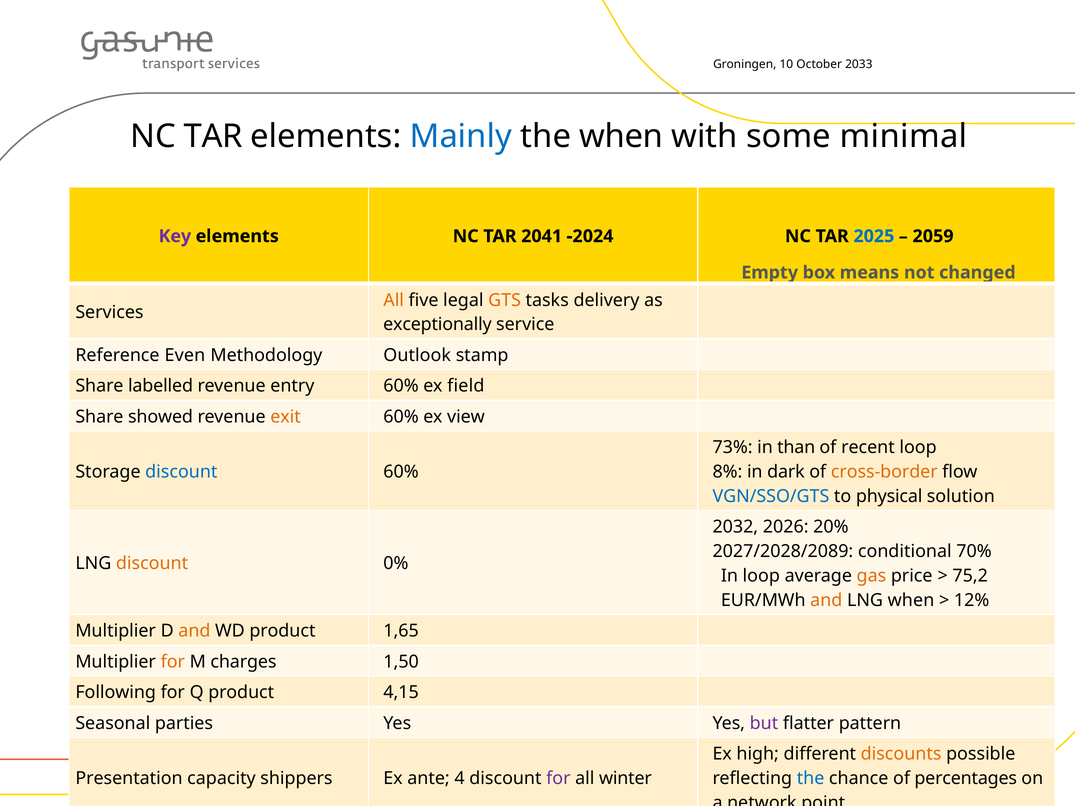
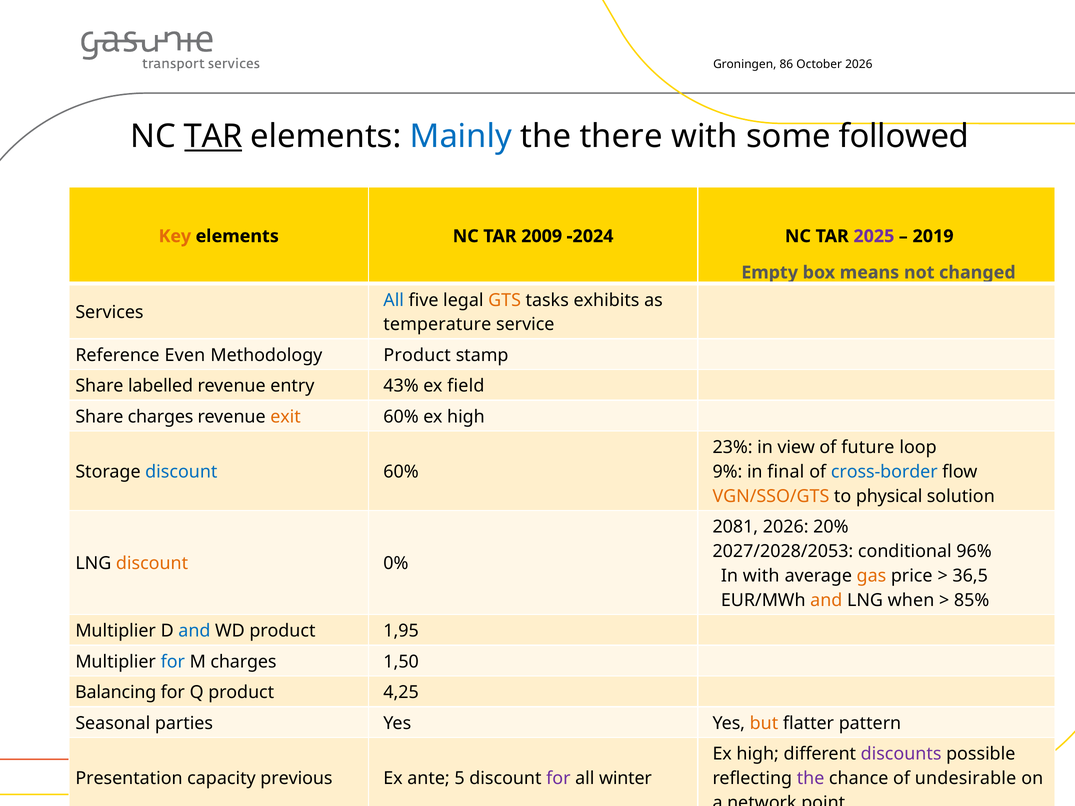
10: 10 -> 86
October 2033: 2033 -> 2026
TAR at (213, 137) underline: none -> present
the when: when -> there
minimal: minimal -> followed
Key colour: purple -> orange
2041: 2041 -> 2009
2025 colour: blue -> purple
2059: 2059 -> 2019
All at (394, 300) colour: orange -> blue
delivery: delivery -> exhibits
exceptionally: exceptionally -> temperature
Methodology Outlook: Outlook -> Product
entry 60%: 60% -> 43%
Share showed: showed -> charges
60% ex view: view -> high
73%: 73% -> 23%
than: than -> view
recent: recent -> future
8%: 8% -> 9%
dark: dark -> final
cross-border colour: orange -> blue
VGN/SSO/GTS colour: blue -> orange
2032: 2032 -> 2081
2027/2028/2089: 2027/2028/2089 -> 2027/2028/2053
70%: 70% -> 96%
In loop: loop -> with
75,2: 75,2 -> 36,5
12%: 12% -> 85%
and at (194, 631) colour: orange -> blue
1,65: 1,65 -> 1,95
for at (173, 662) colour: orange -> blue
Following: Following -> Balancing
4,15: 4,15 -> 4,25
but colour: purple -> orange
discounts colour: orange -> purple
shippers: shippers -> previous
4: 4 -> 5
the at (811, 779) colour: blue -> purple
percentages: percentages -> undesirable
